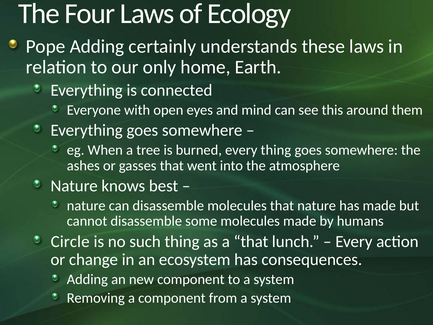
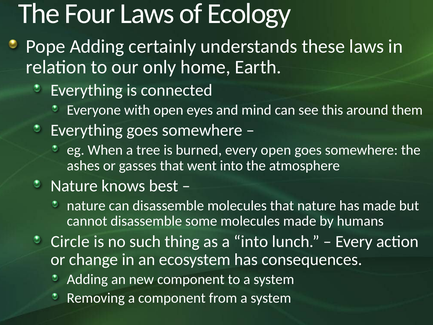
every thing: thing -> open
a that: that -> into
